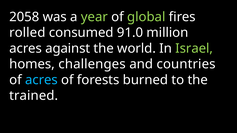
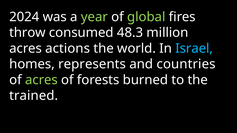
2058: 2058 -> 2024
rolled: rolled -> throw
91.0: 91.0 -> 48.3
against: against -> actions
Israel colour: light green -> light blue
challenges: challenges -> represents
acres at (41, 80) colour: light blue -> light green
